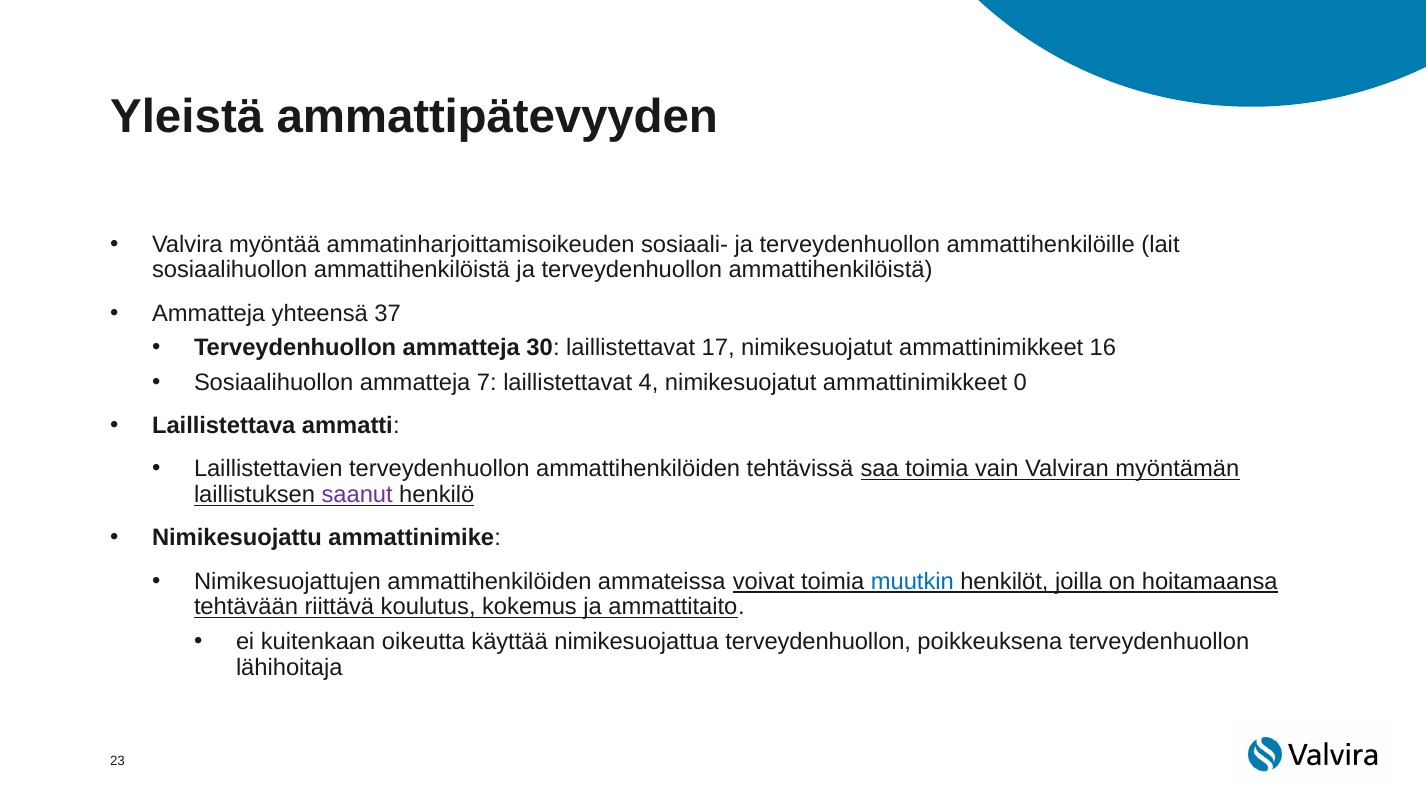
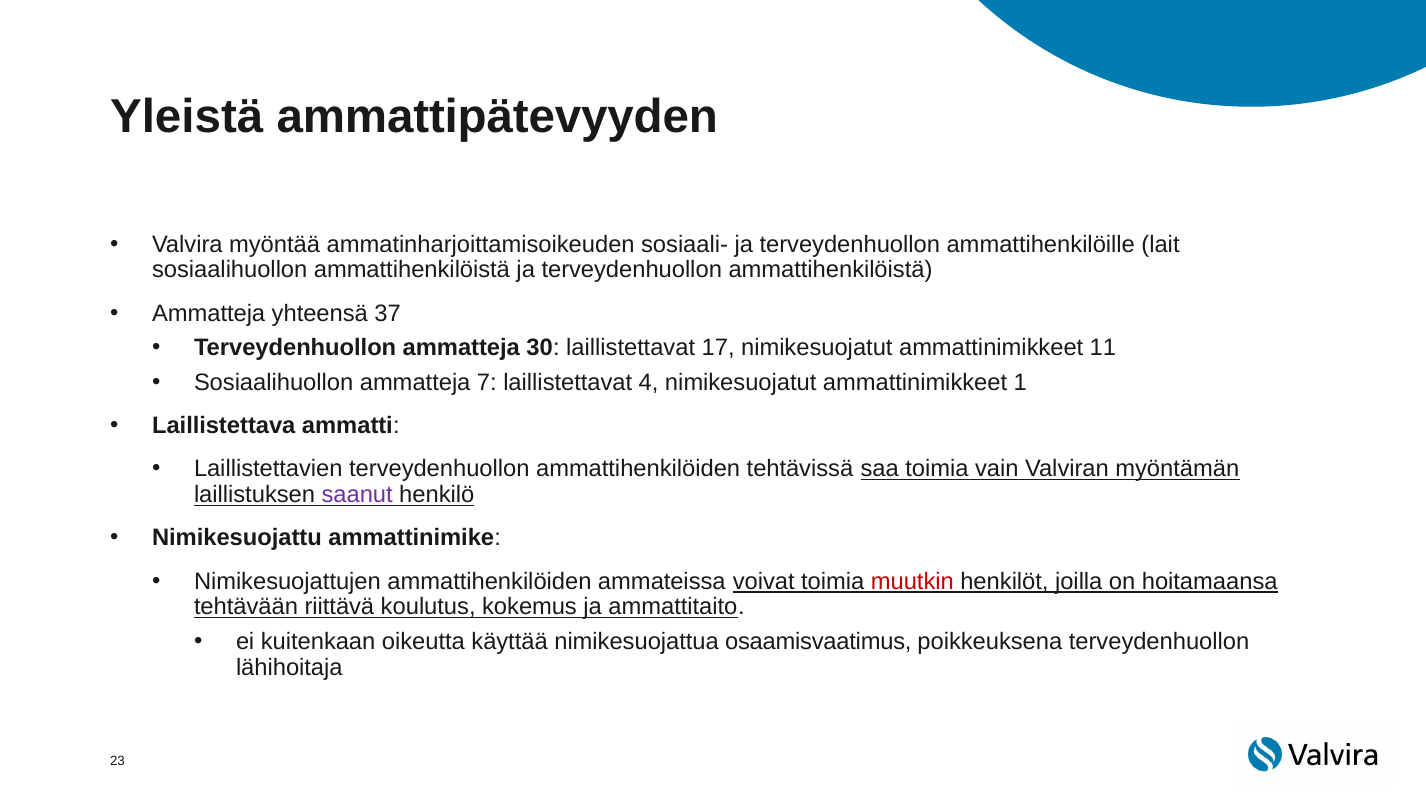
16: 16 -> 11
0: 0 -> 1
muutkin colour: blue -> red
nimikesuojattua terveydenhuollon: terveydenhuollon -> osaamisvaatimus
